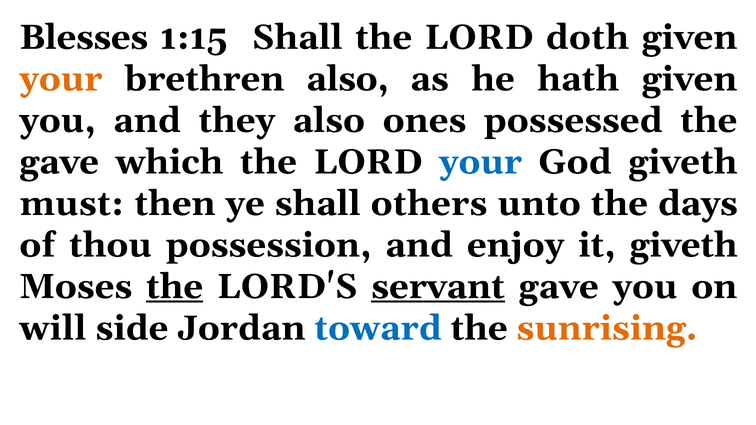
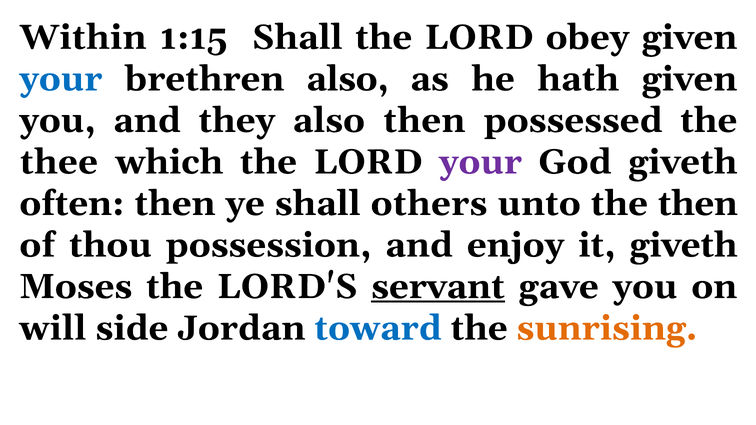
Blesses: Blesses -> Within
doth: doth -> obey
your at (61, 79) colour: orange -> blue
also ones: ones -> then
gave at (59, 162): gave -> thee
your at (480, 162) colour: blue -> purple
must: must -> often
the days: days -> then
the at (175, 287) underline: present -> none
